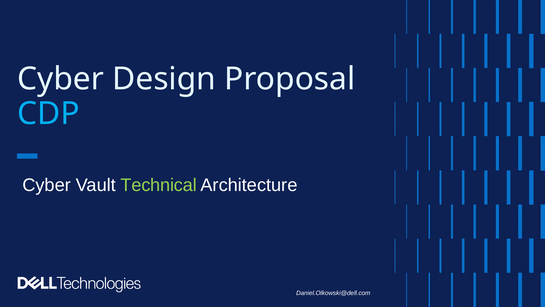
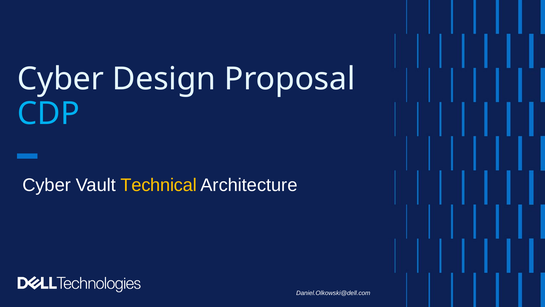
Technical colour: light green -> yellow
